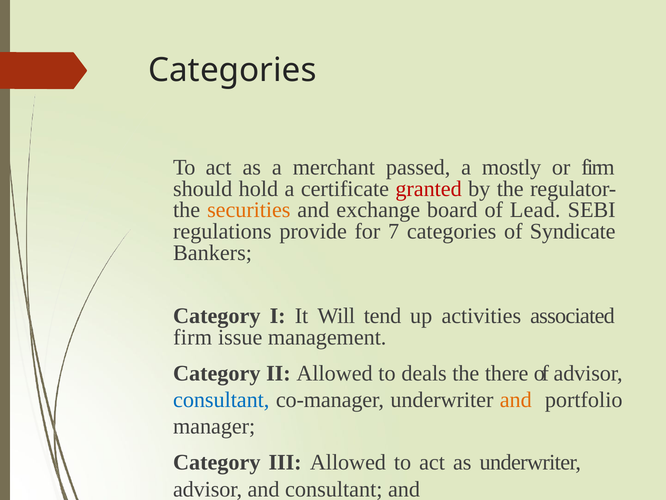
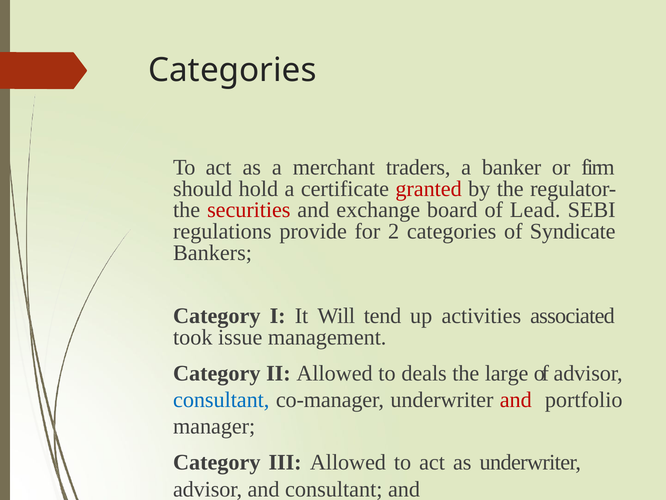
passed: passed -> traders
mostly: mostly -> banker
securities colour: orange -> red
7: 7 -> 2
firm at (193, 337): firm -> took
there: there -> large
and at (516, 400) colour: orange -> red
